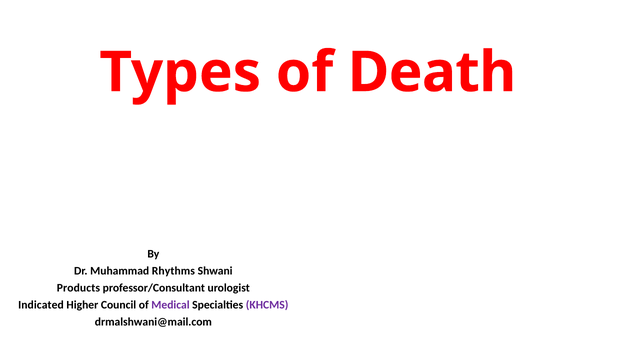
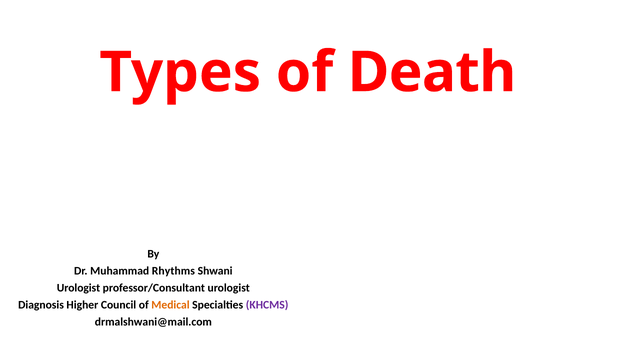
Products at (78, 288): Products -> Urologist
Indicated: Indicated -> Diagnosis
Medical colour: purple -> orange
